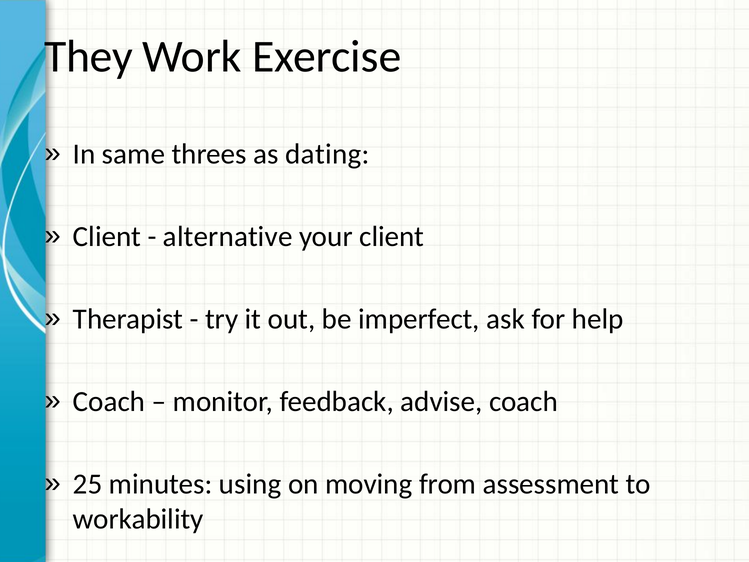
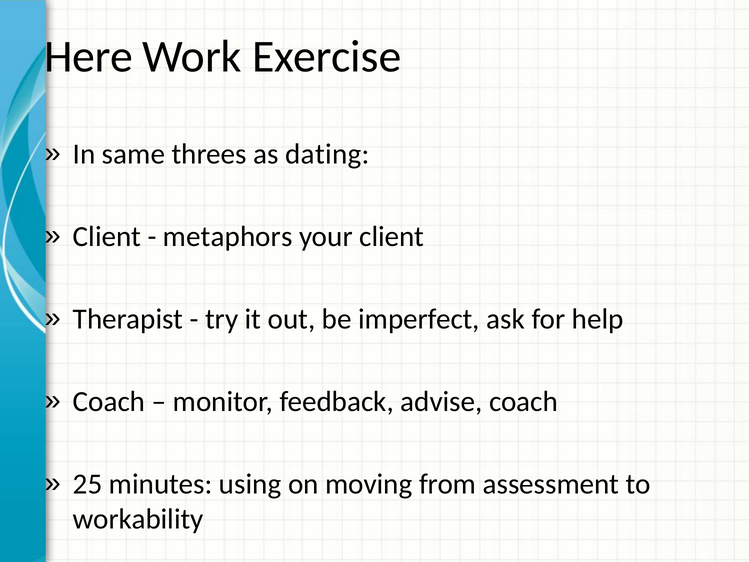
They: They -> Here
alternative: alternative -> metaphors
